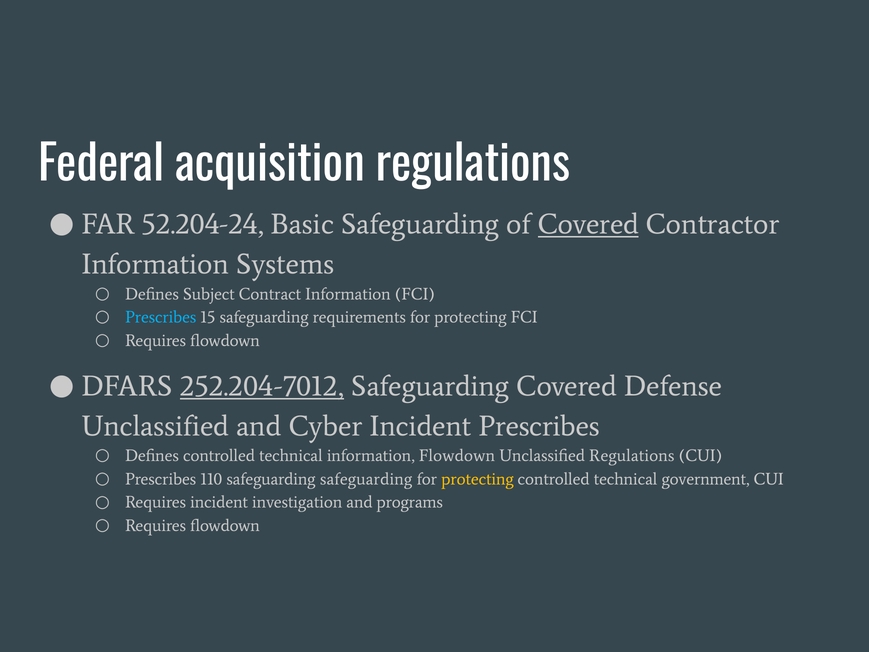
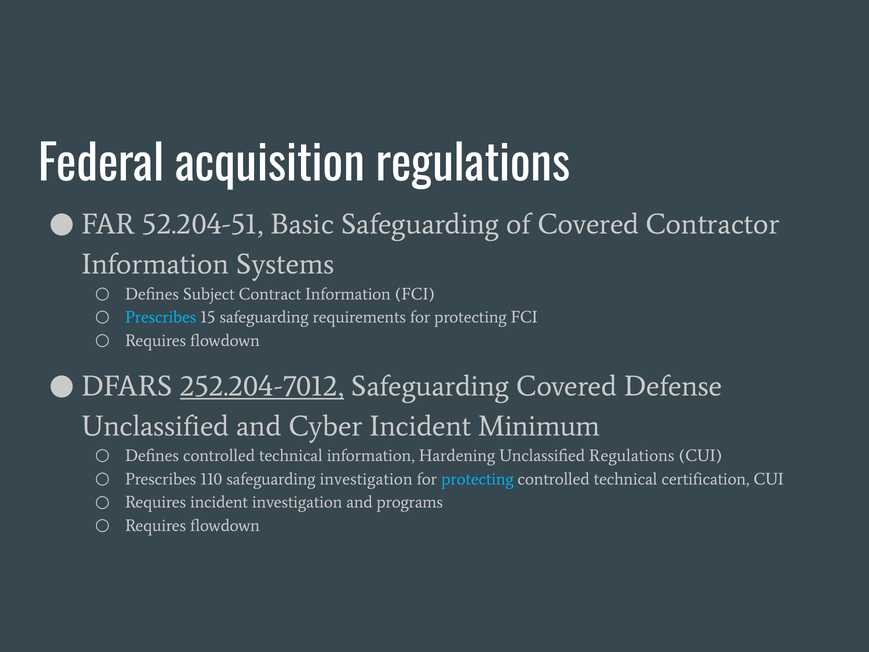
52.204-24: 52.204-24 -> 52.204-51
Covered at (588, 224) underline: present -> none
Incident Prescribes: Prescribes -> Minimum
information Flowdown: Flowdown -> Hardening
safeguarding safeguarding: safeguarding -> investigation
protecting at (477, 479) colour: yellow -> light blue
government: government -> certification
